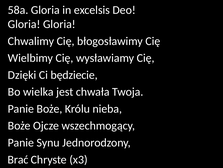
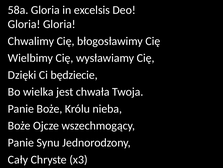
Brać: Brać -> Cały
